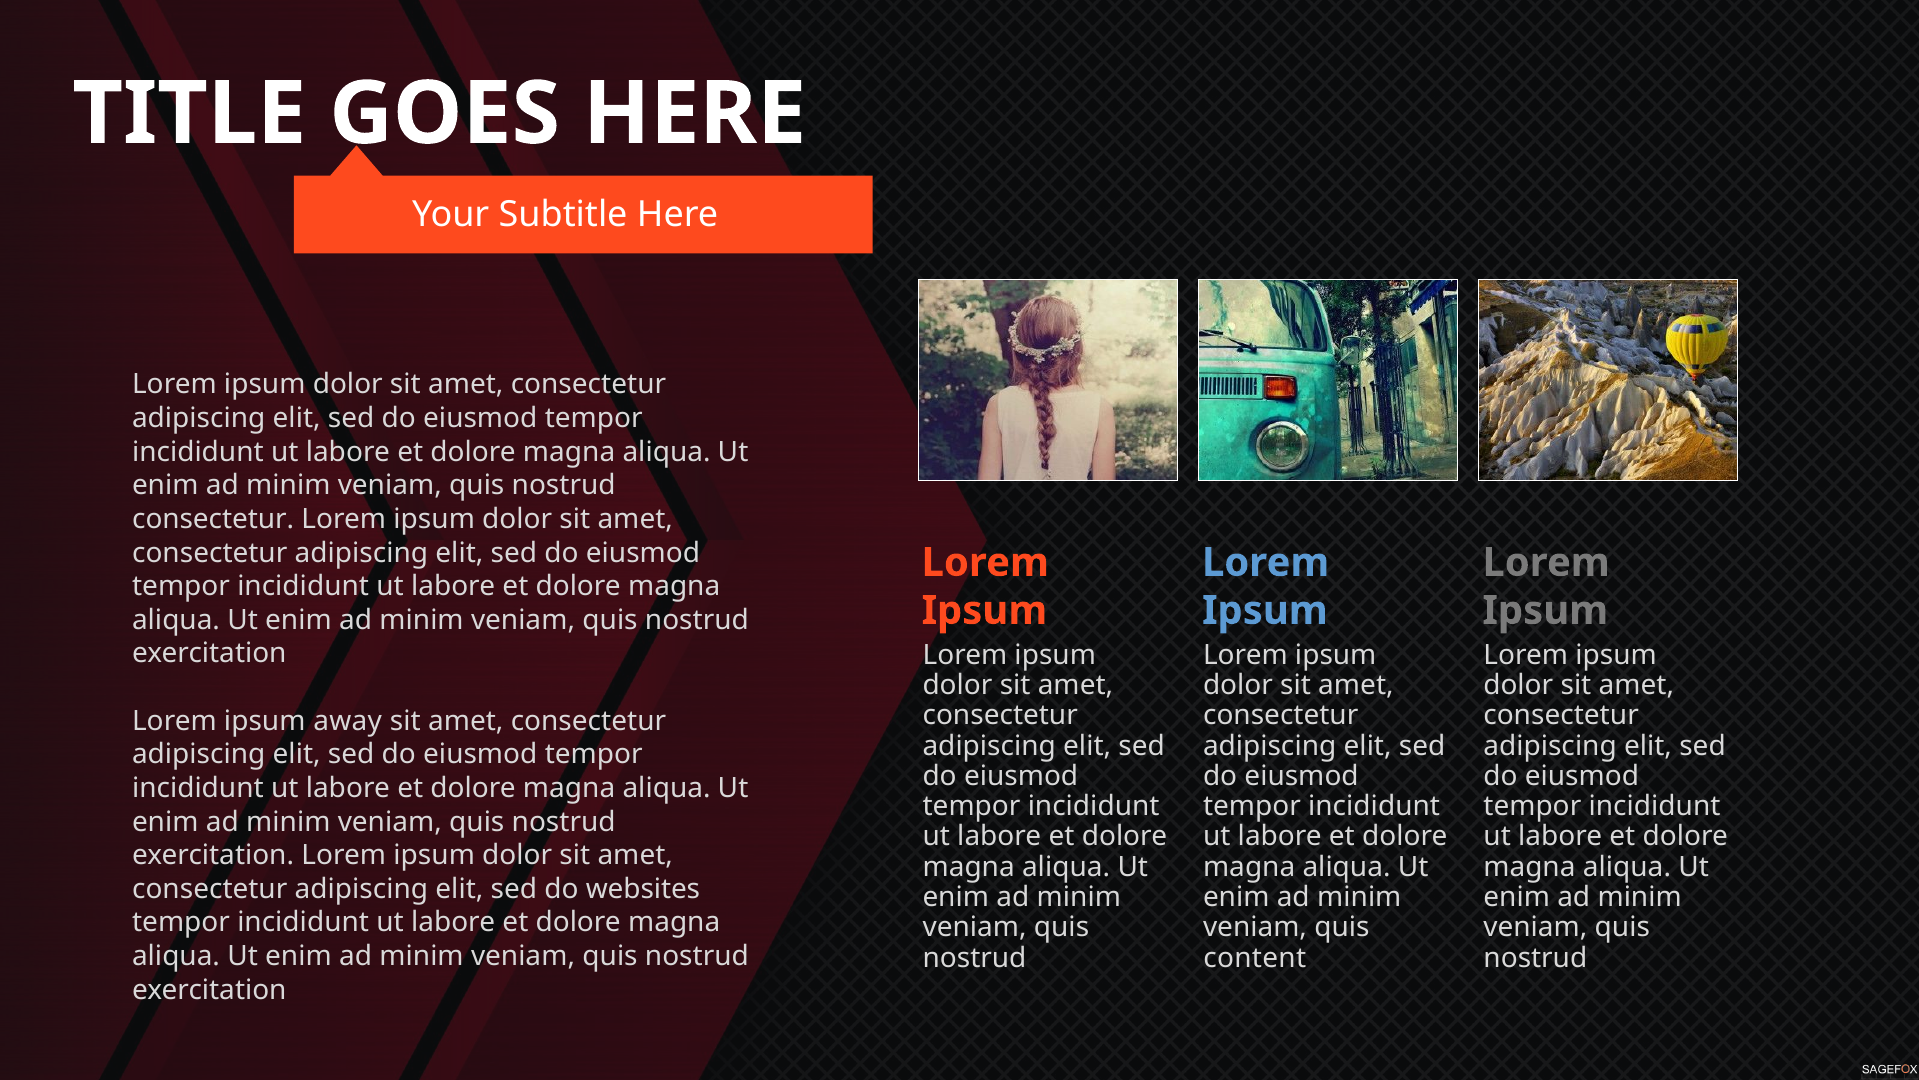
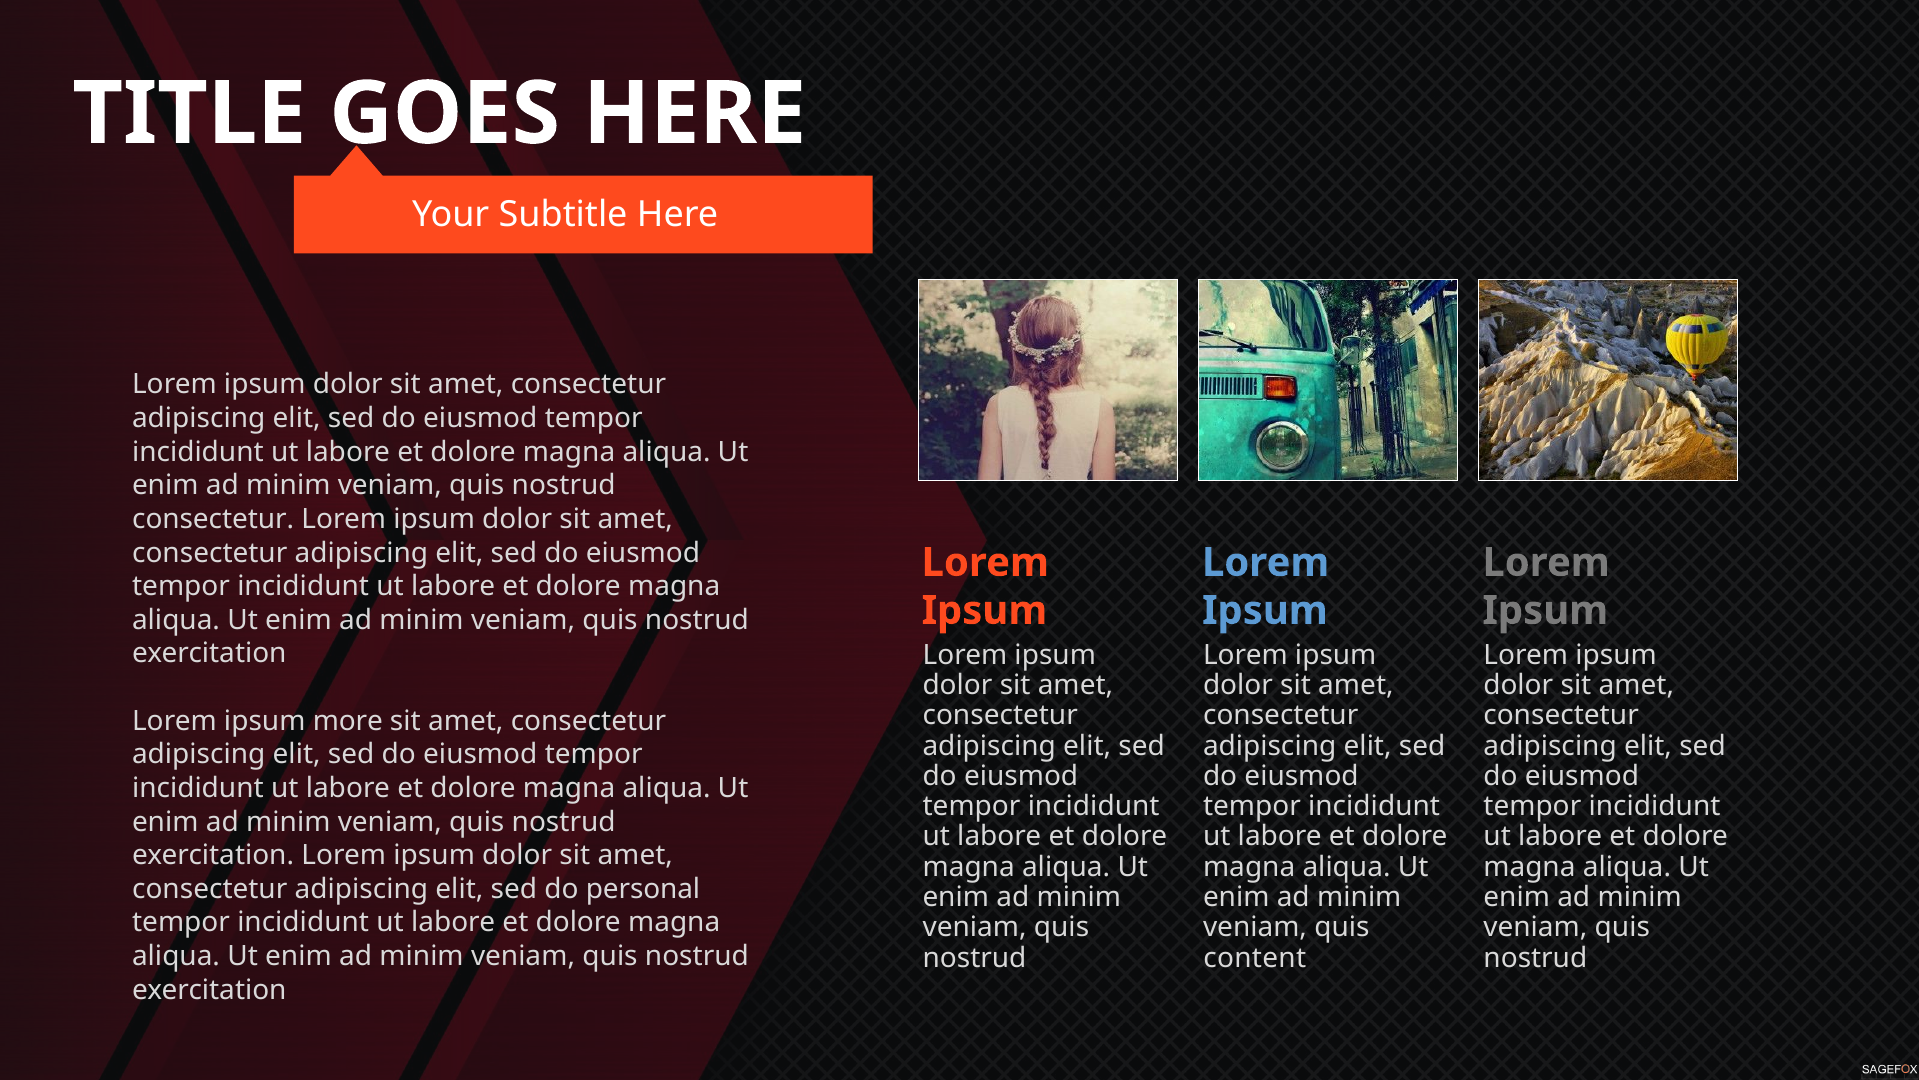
away: away -> more
websites: websites -> personal
